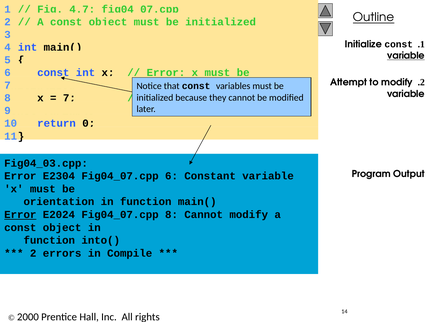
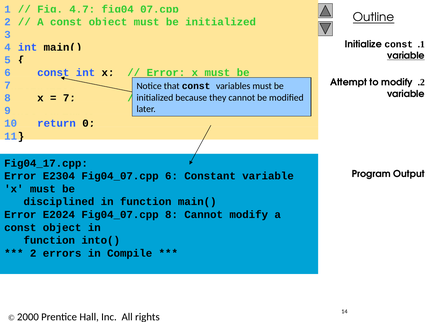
Fig04_03.cpp: Fig04_03.cpp -> Fig04_17.cpp
orientation: orientation -> disciplined
Error at (20, 214) underline: present -> none
